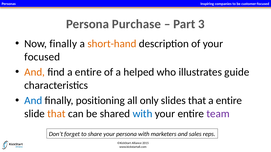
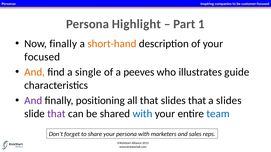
Purchase: Purchase -> Highlight
3: 3 -> 1
find a entire: entire -> single
helped: helped -> peeves
And at (33, 101) colour: blue -> purple
all only: only -> that
entire at (229, 101): entire -> slides
that at (56, 114) colour: orange -> purple
team colour: purple -> blue
